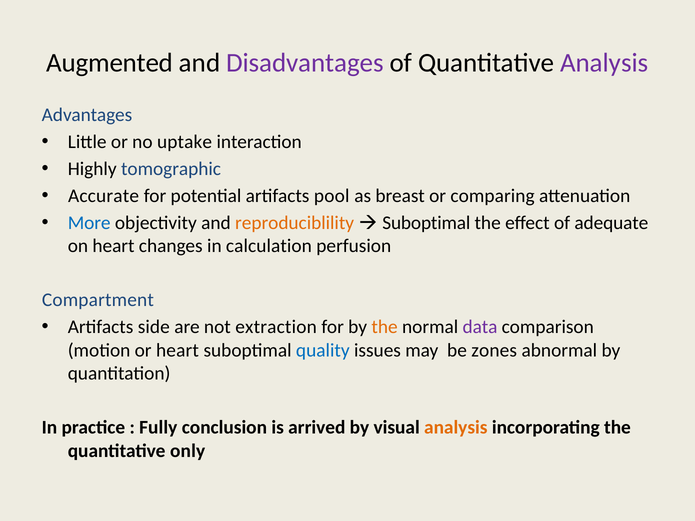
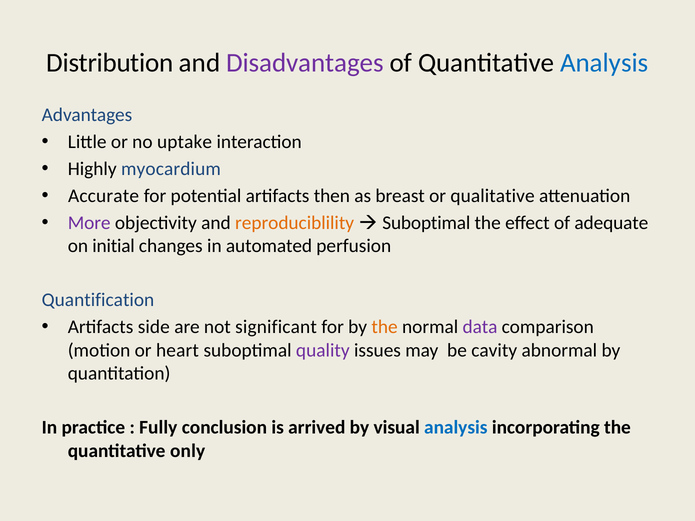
Augmented: Augmented -> Distribution
Analysis at (604, 63) colour: purple -> blue
tomographic: tomographic -> myocardium
pool: pool -> then
comparing: comparing -> qualitative
More colour: blue -> purple
on heart: heart -> initial
calculation: calculation -> automated
Compartment: Compartment -> Quantification
extraction: extraction -> significant
quality colour: blue -> purple
zones: zones -> cavity
analysis at (456, 428) colour: orange -> blue
